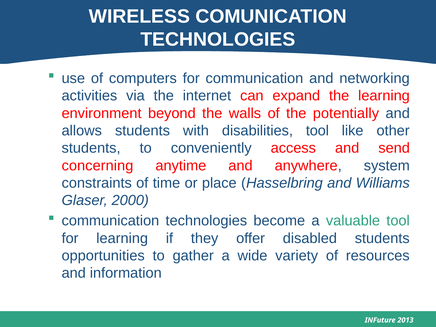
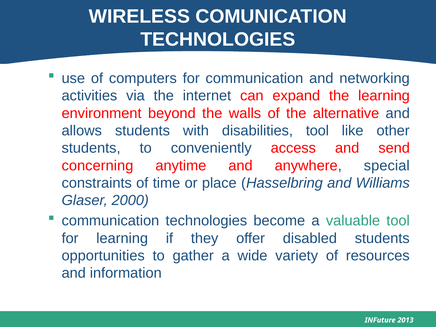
potentially: potentially -> alternative
system: system -> special
